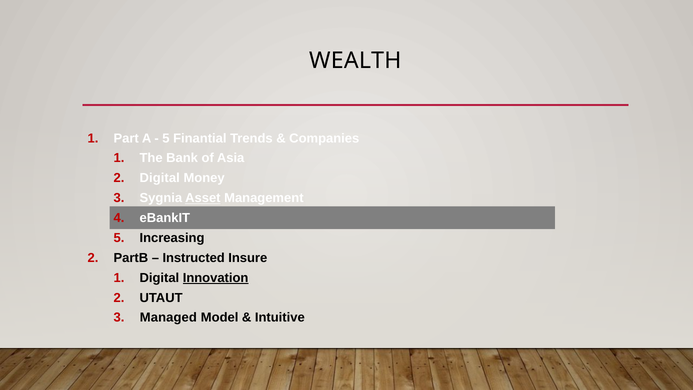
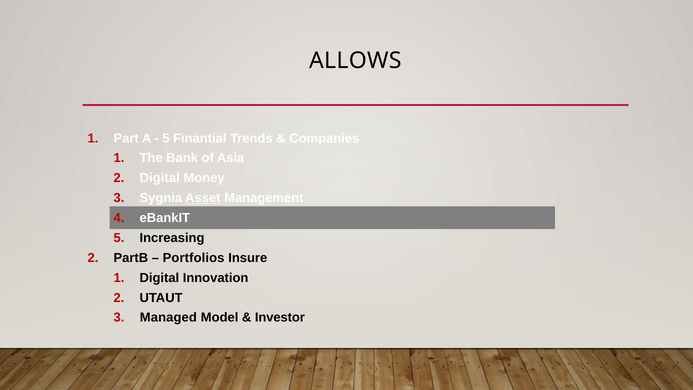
WEALTH: WEALTH -> ALLOWS
Instructed: Instructed -> Portfolios
Innovation underline: present -> none
Intuitive: Intuitive -> Investor
